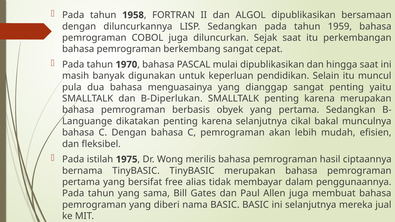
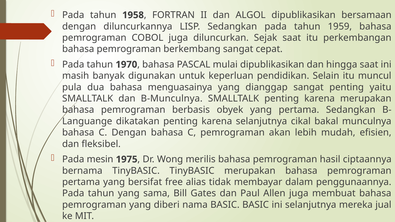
B-Diperlukan: B-Diperlukan -> B-Munculnya
istilah: istilah -> mesin
